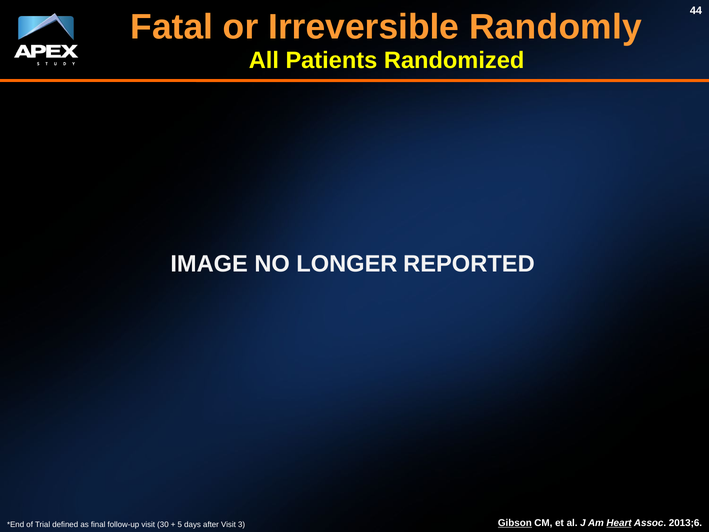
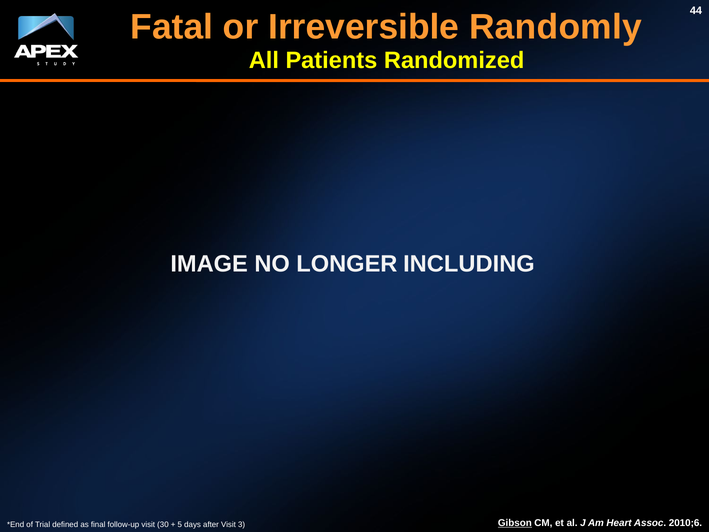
REPORTED: REPORTED -> INCLUDING
Heart underline: present -> none
2013;6: 2013;6 -> 2010;6
